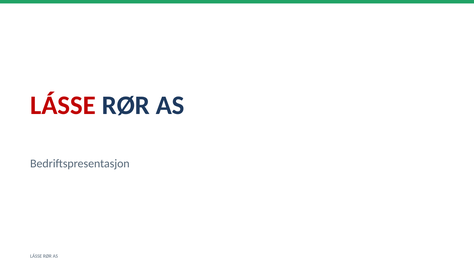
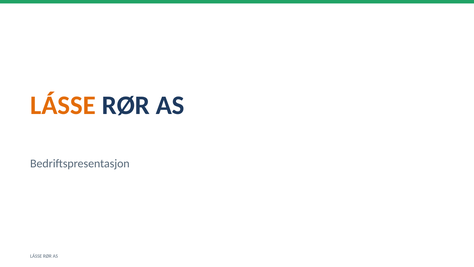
LÁSSE at (63, 105) colour: red -> orange
